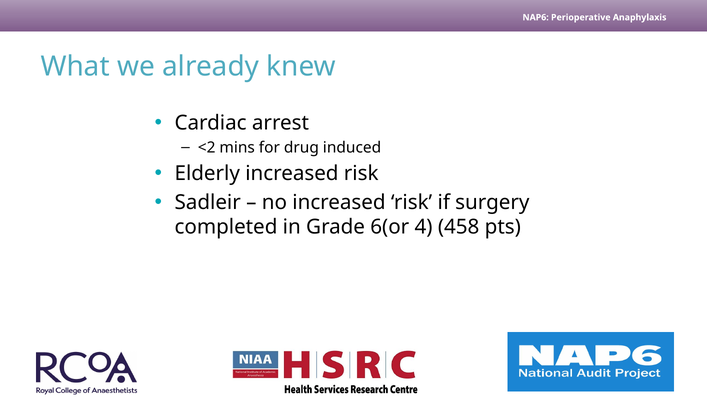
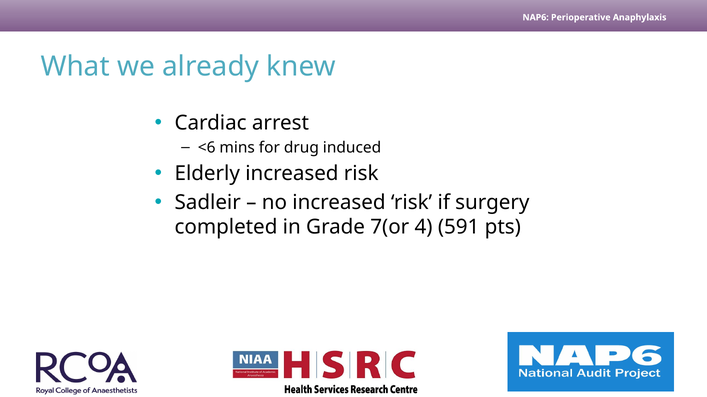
<2: <2 -> <6
6(or: 6(or -> 7(or
458: 458 -> 591
